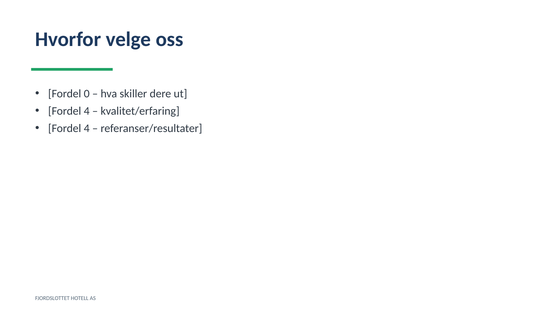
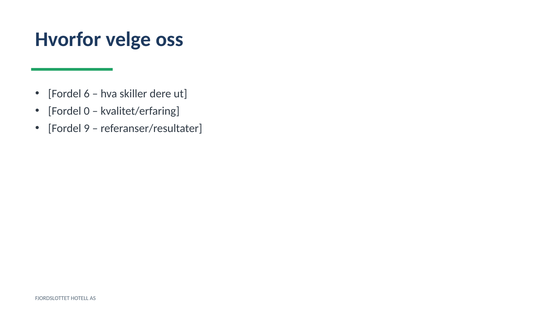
0: 0 -> 6
4 at (87, 111): 4 -> 0
4 at (87, 128): 4 -> 9
